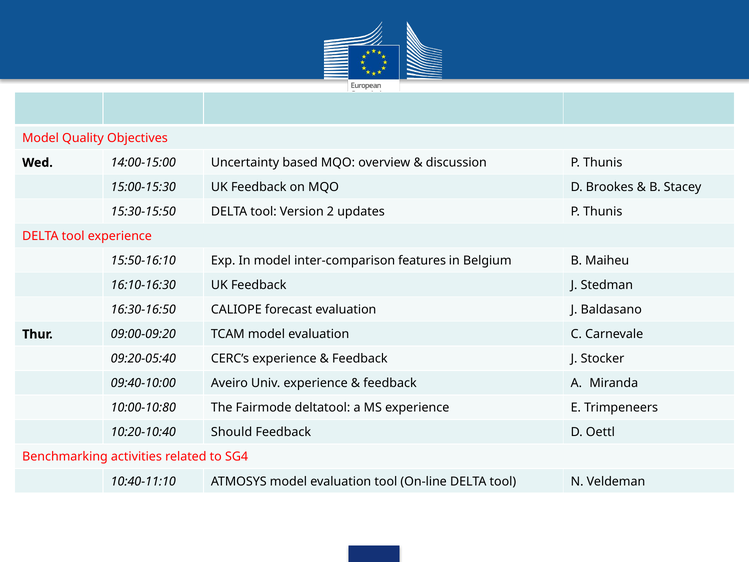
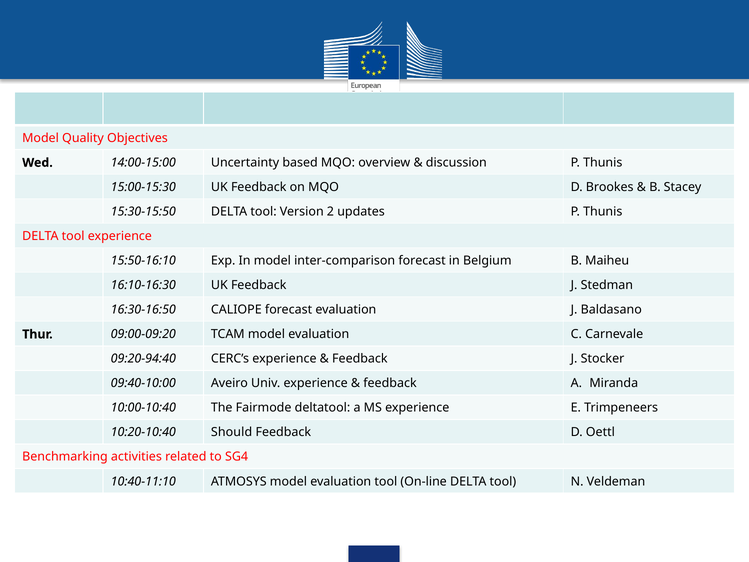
inter-comparison features: features -> forecast
09:20-05:40: 09:20-05:40 -> 09:20-94:40
10:00-10:80: 10:00-10:80 -> 10:00-10:40
